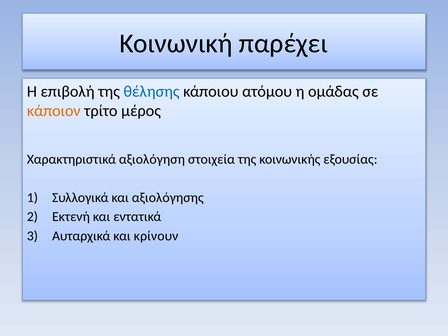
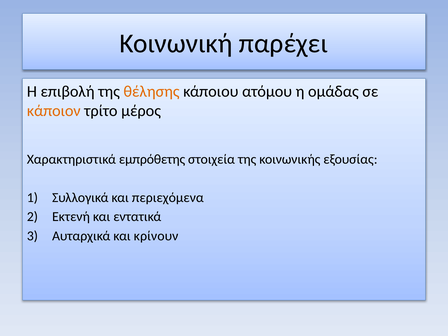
θέλησης colour: blue -> orange
αξιολόγηση: αξιολόγηση -> εμπρόθετης
αξιολόγησης: αξιολόγησης -> περιεχόμενα
